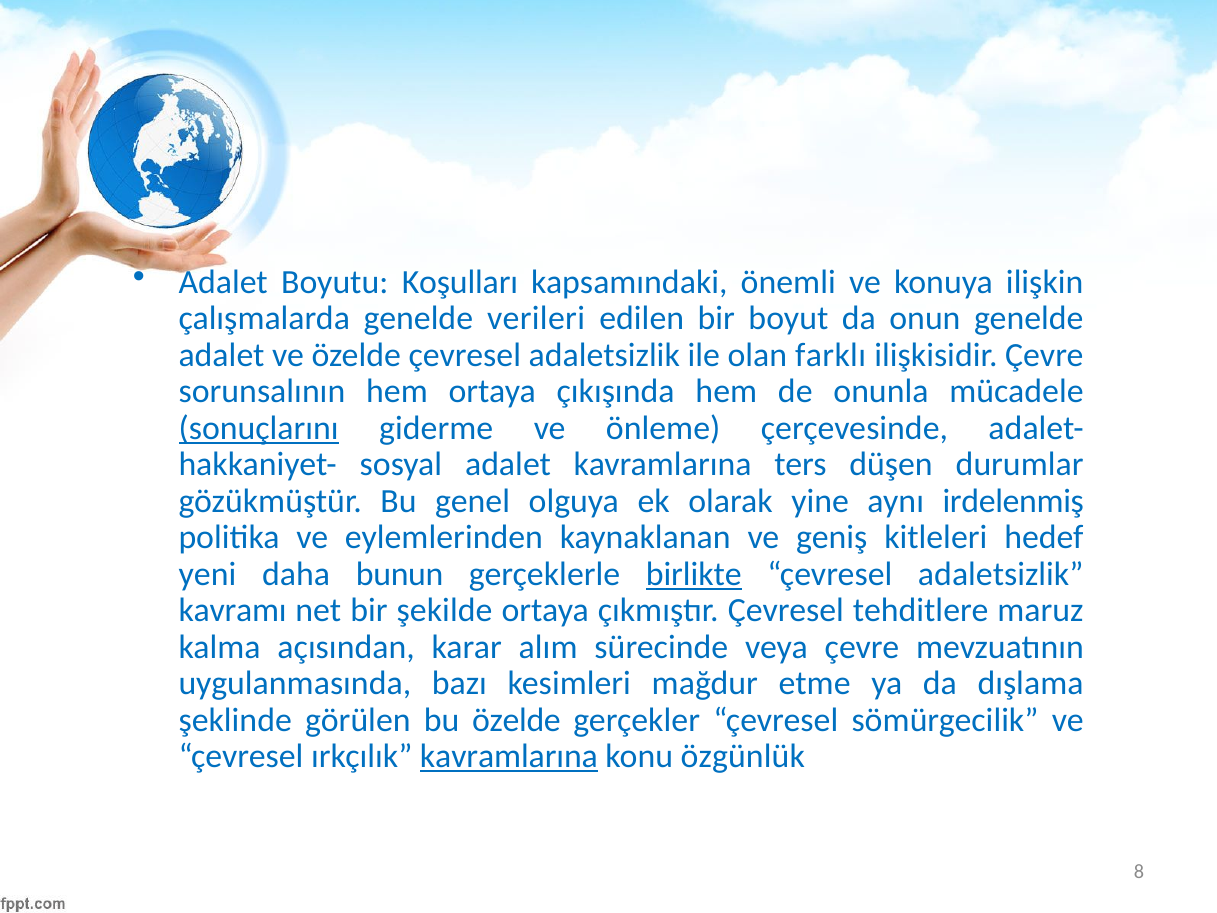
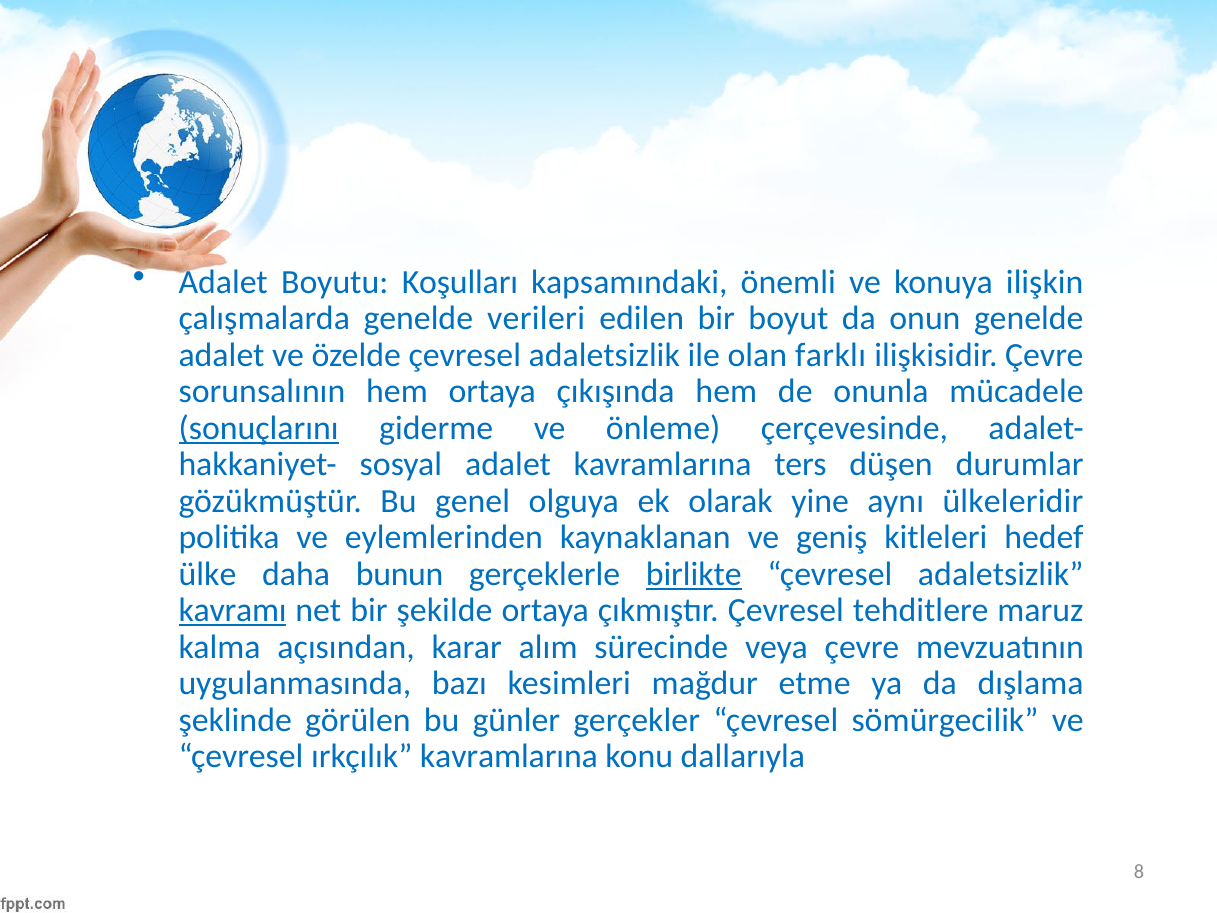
irdelenmiş: irdelenmiş -> ülkeleridir
yeni: yeni -> ülke
kavramı underline: none -> present
bu özelde: özelde -> günler
kavramlarına at (509, 757) underline: present -> none
özgünlük: özgünlük -> dallarıyla
